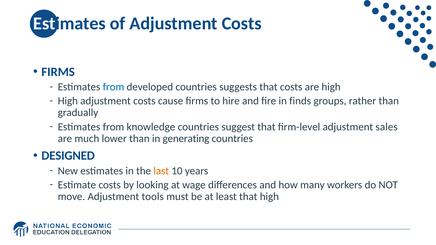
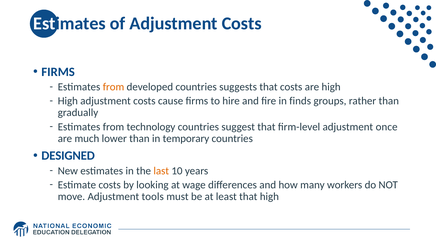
from at (114, 87) colour: blue -> orange
knowledge: knowledge -> technology
sales: sales -> once
generating: generating -> temporary
